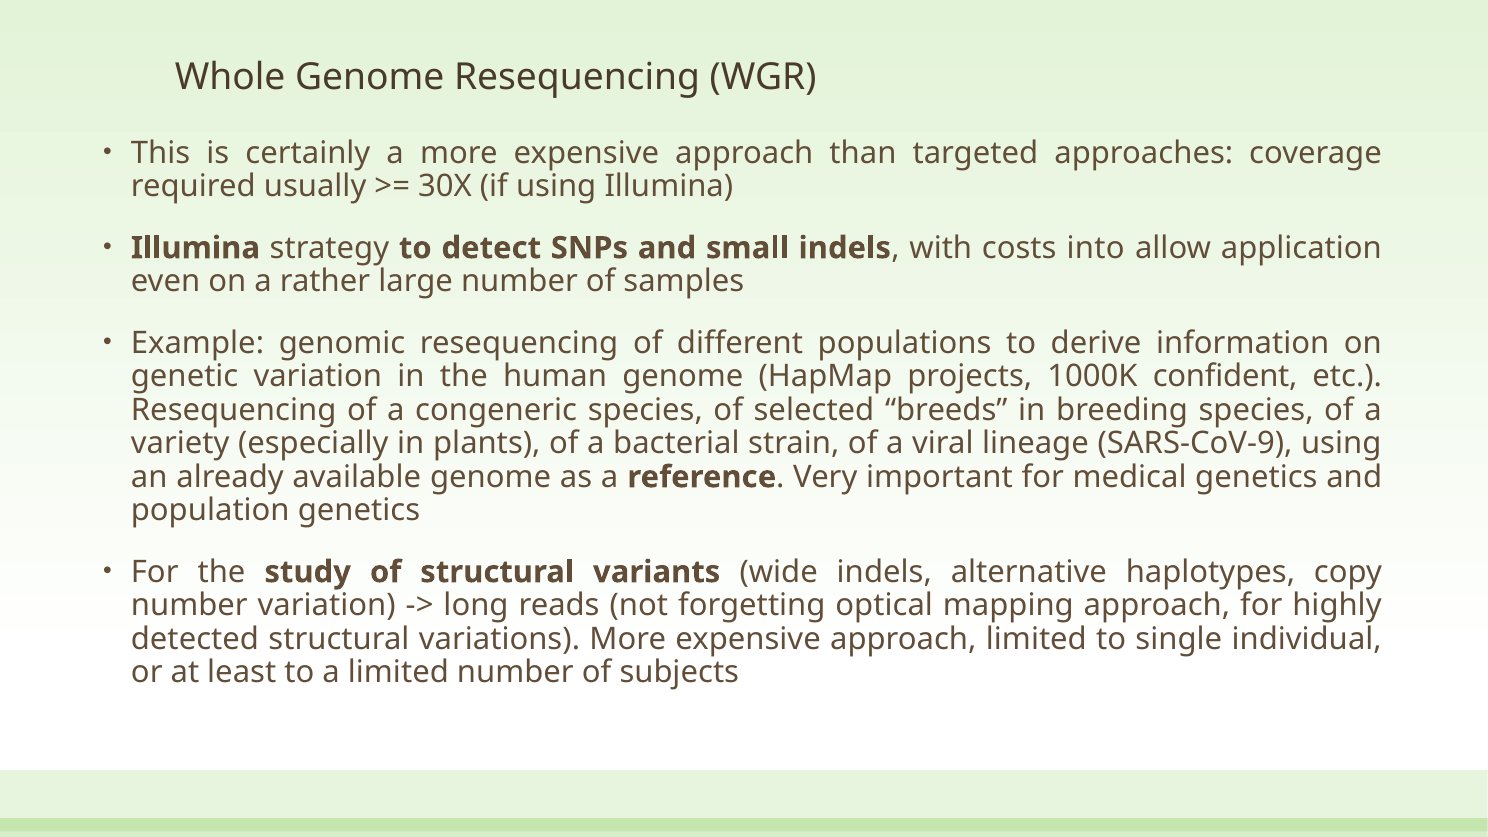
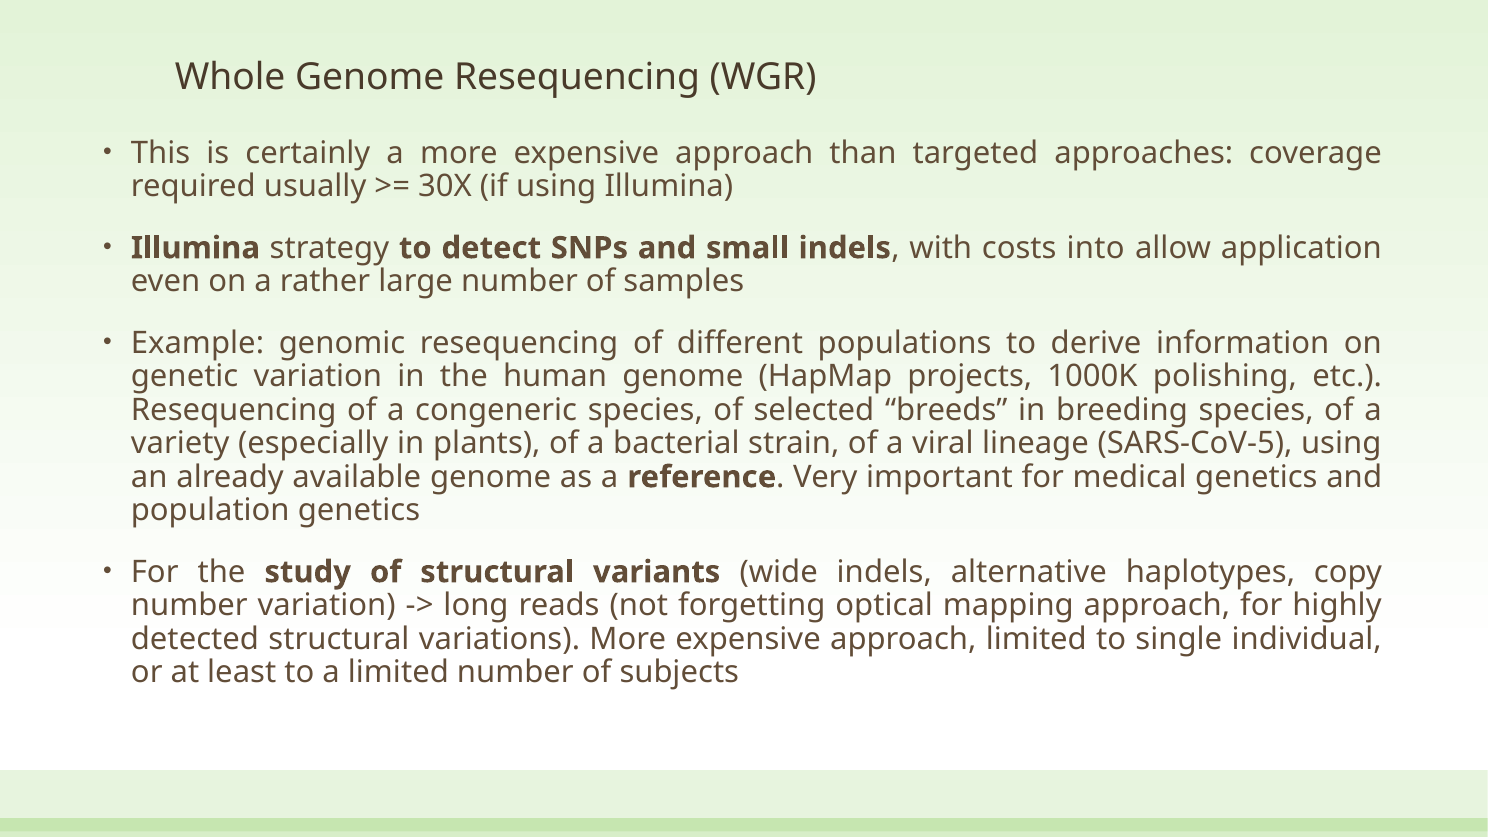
confident: confident -> polishing
SARS-CoV-9: SARS-CoV-9 -> SARS-CoV-5
